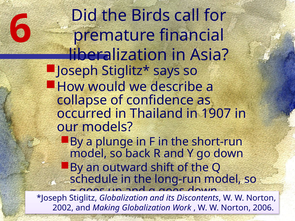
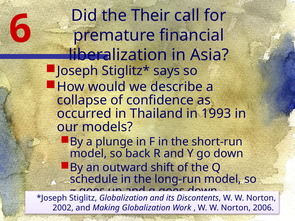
Birds: Birds -> Their
1907: 1907 -> 1993
